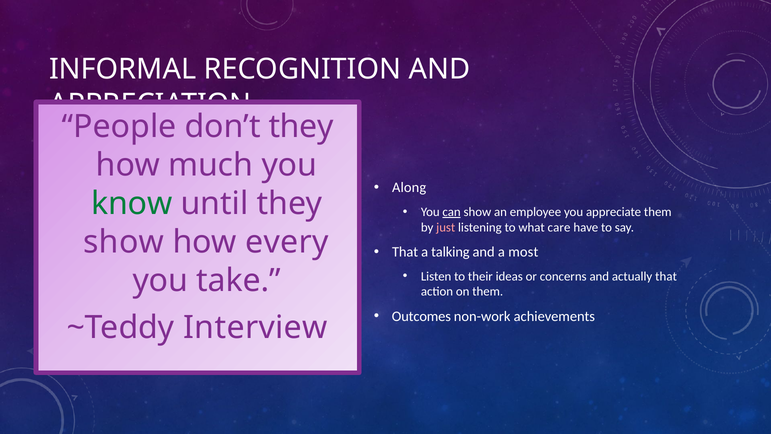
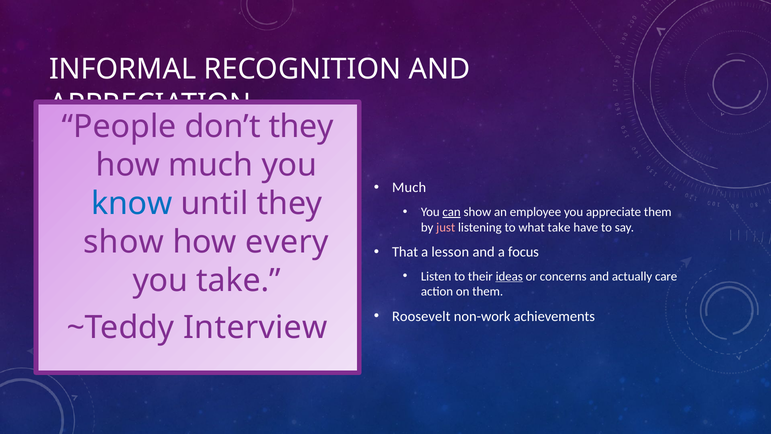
Along at (409, 188): Along -> Much
know colour: green -> blue
what care: care -> take
talking: talking -> lesson
most: most -> focus
ideas underline: none -> present
actually that: that -> care
Outcomes: Outcomes -> Roosevelt
